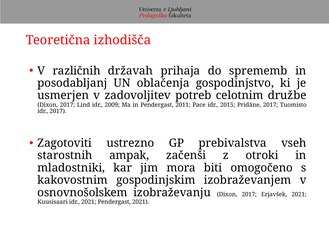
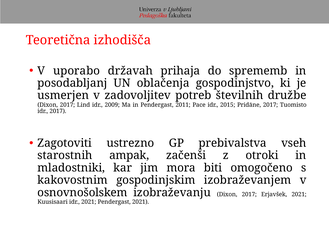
različnih: različnih -> uporabo
celotnim: celotnim -> številnih
